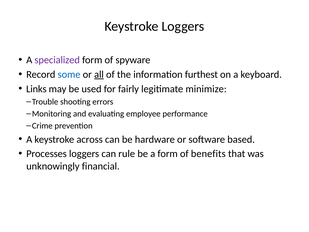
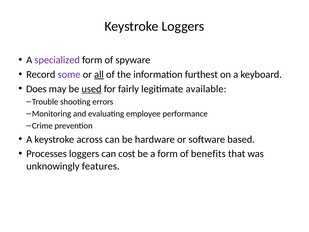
some colour: blue -> purple
Links: Links -> Does
used underline: none -> present
minimize: minimize -> available
rule: rule -> cost
financial: financial -> features
